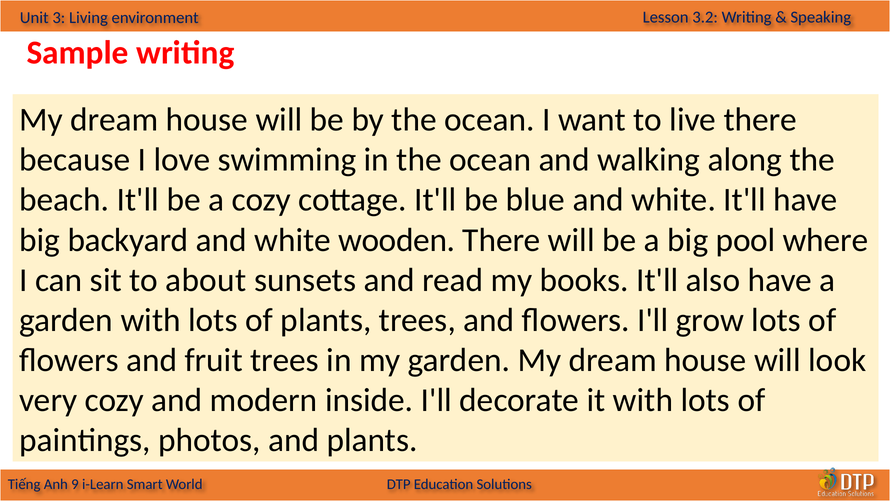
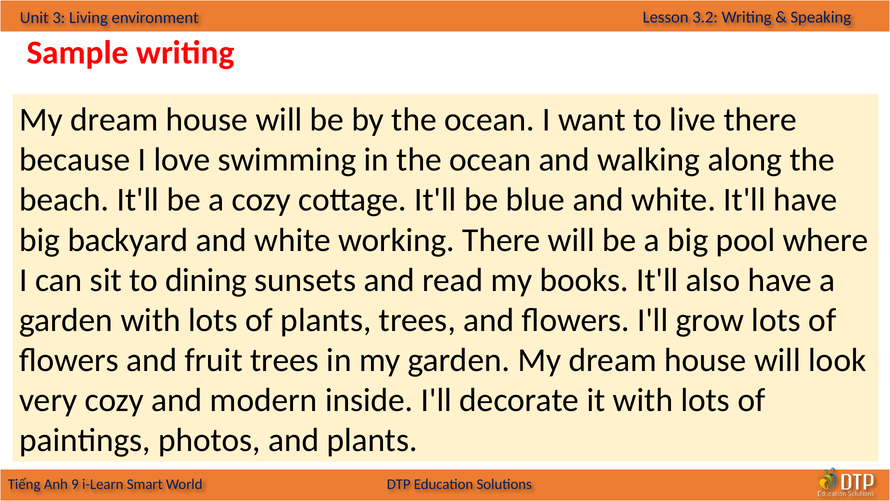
wooden: wooden -> working
about: about -> dining
